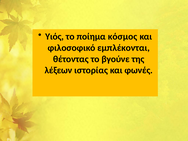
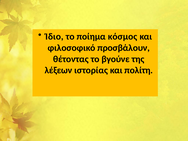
Υιός: Υιός -> Ίδιο
εμπλέκονται: εμπλέκονται -> προσβάλουν
φωνές: φωνές -> πολίτη
